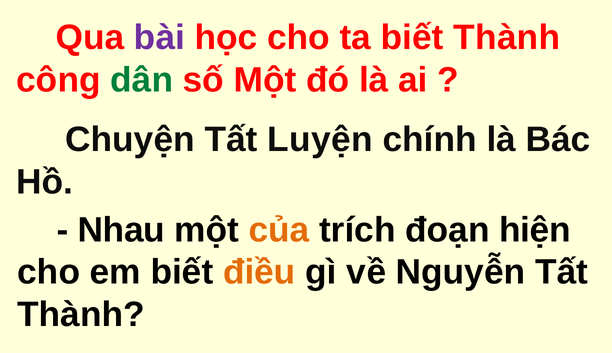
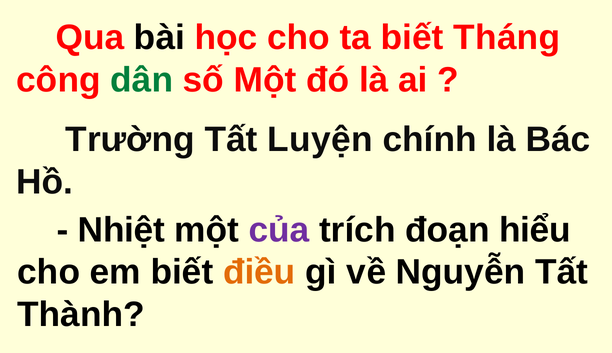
bài colour: purple -> black
biết Thành: Thành -> Tháng
Chuyện: Chuyện -> Trường
Nhau: Nhau -> Nhiệt
của colour: orange -> purple
hiện: hiện -> hiểu
